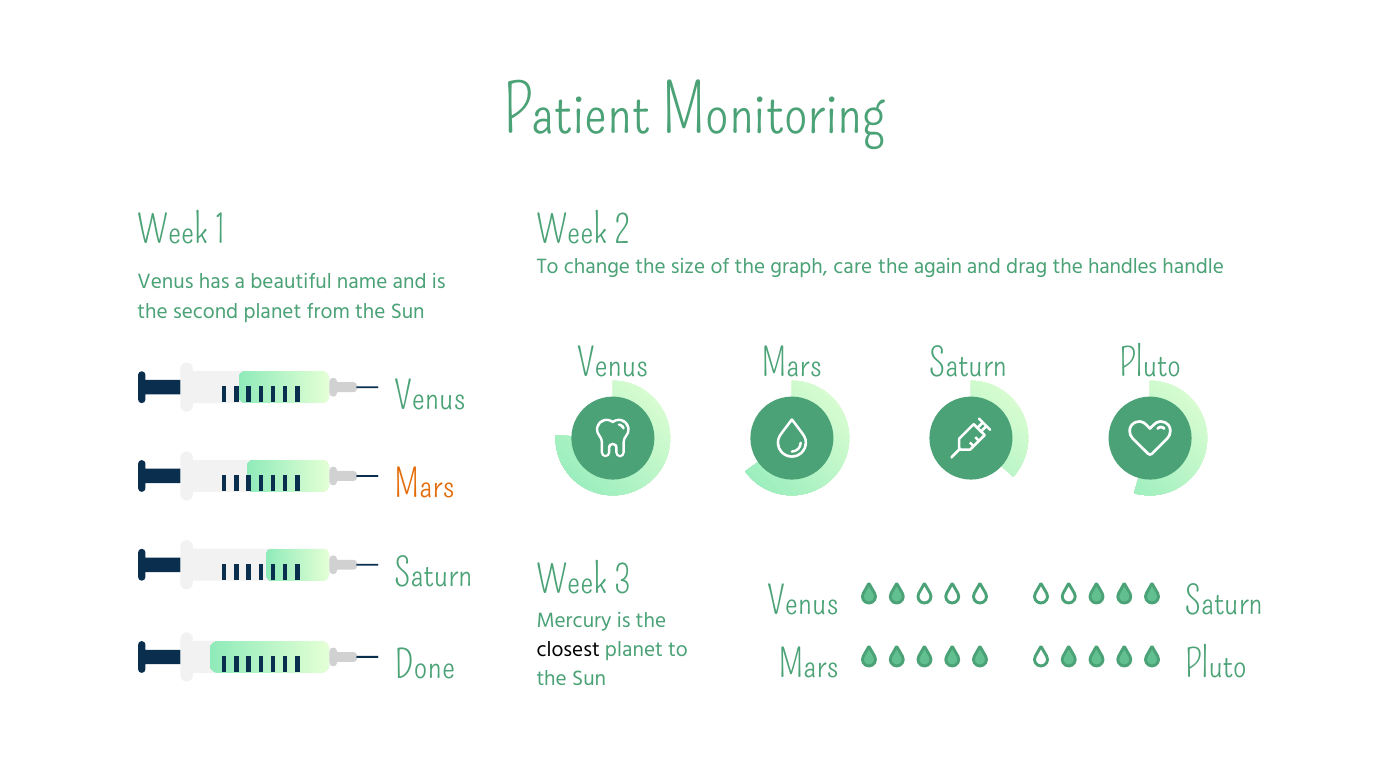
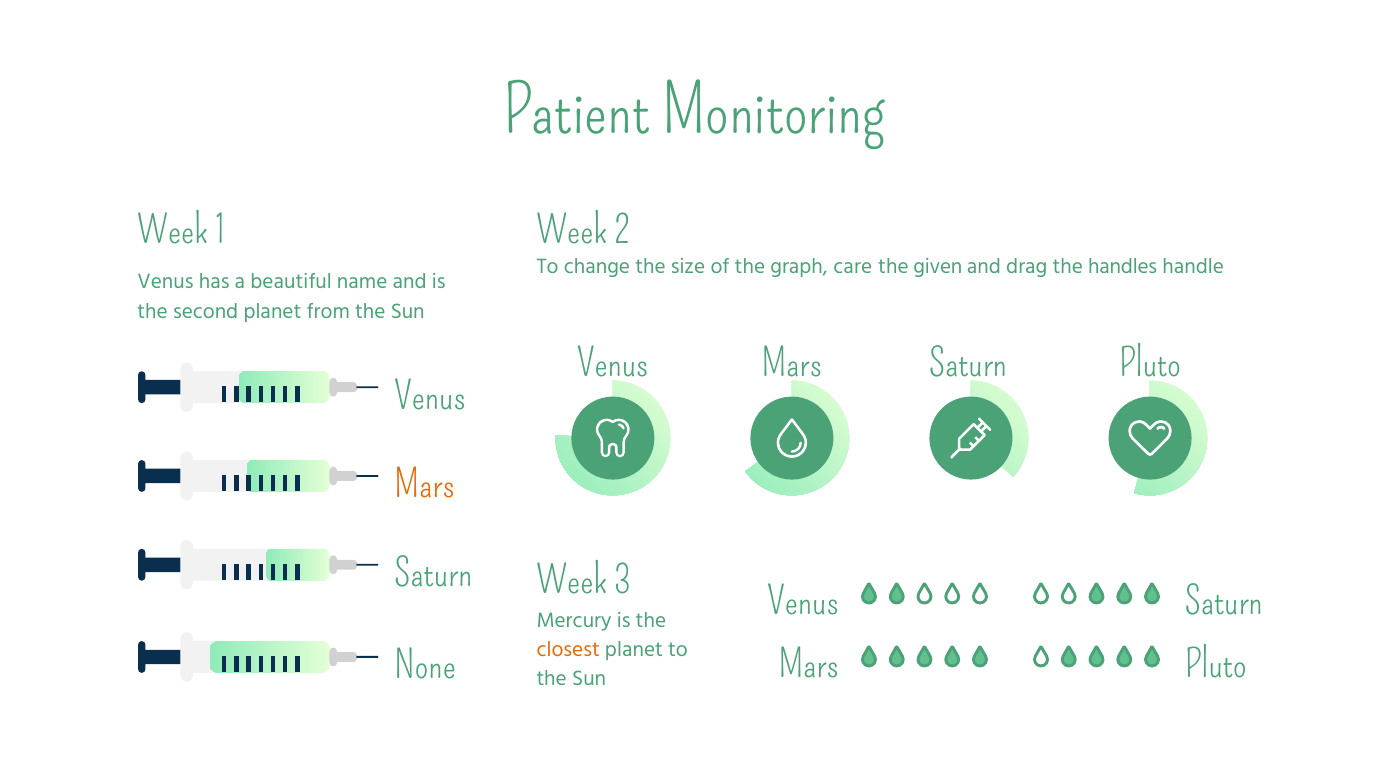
again: again -> given
closest colour: black -> orange
Done: Done -> None
